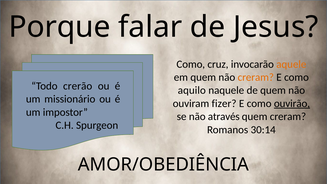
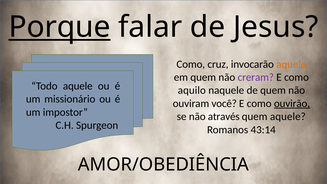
Porque underline: none -> present
creram at (256, 77) colour: orange -> purple
Todo crerão: crerão -> aquele
fizer: fizer -> você
quem creram: creram -> aquele
30:14: 30:14 -> 43:14
